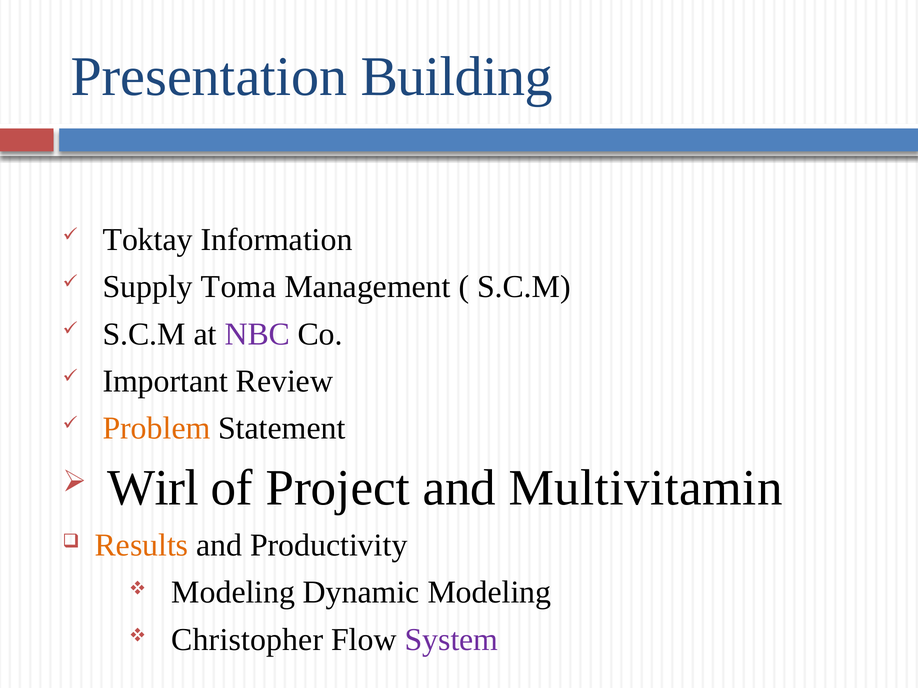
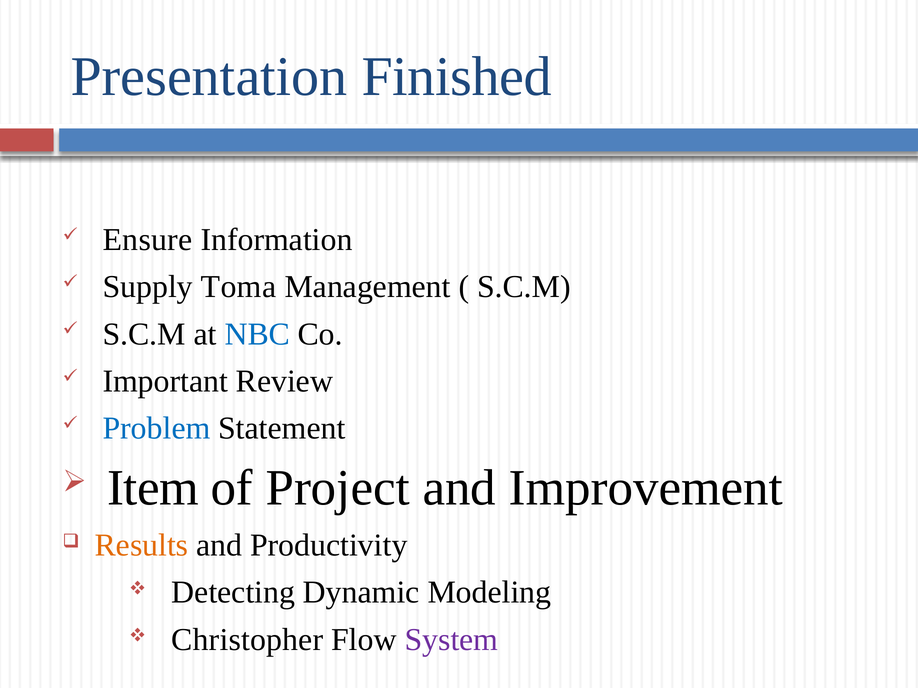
Building: Building -> Finished
Toktay: Toktay -> Ensure
NBC colour: purple -> blue
Problem colour: orange -> blue
Wirl: Wirl -> Item
Multivitamin: Multivitamin -> Improvement
Modeling at (233, 593): Modeling -> Detecting
